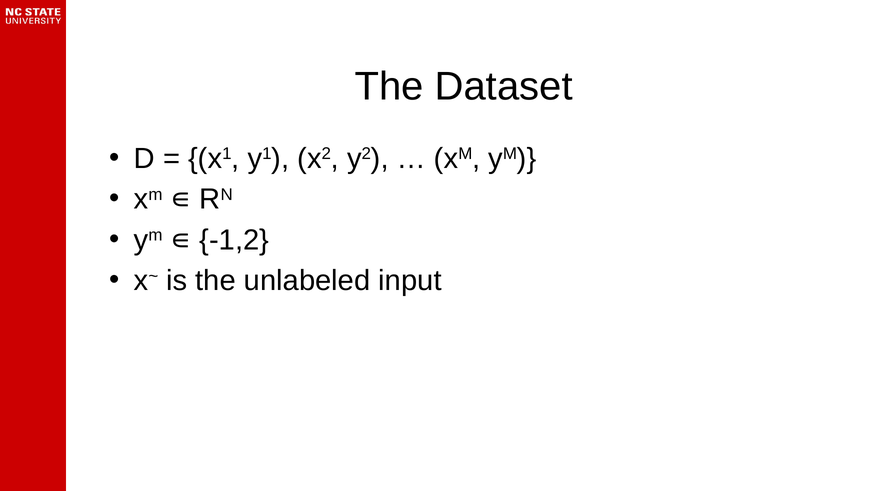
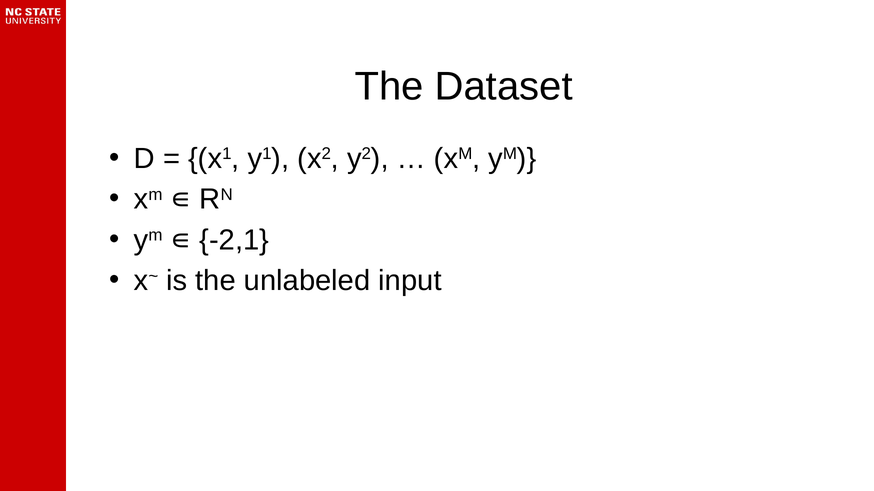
-1,2: -1,2 -> -2,1
